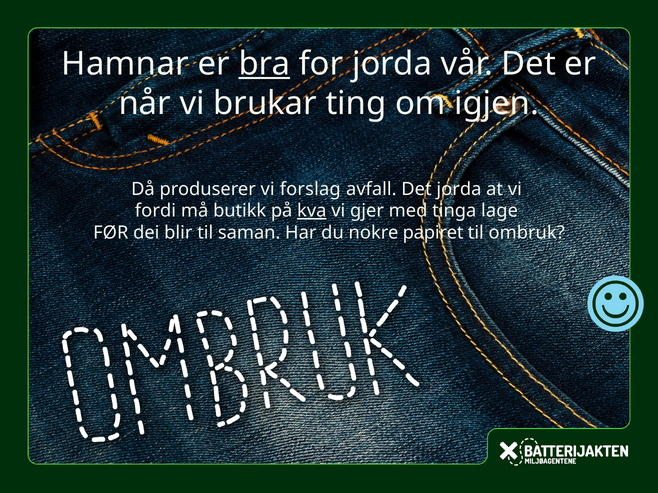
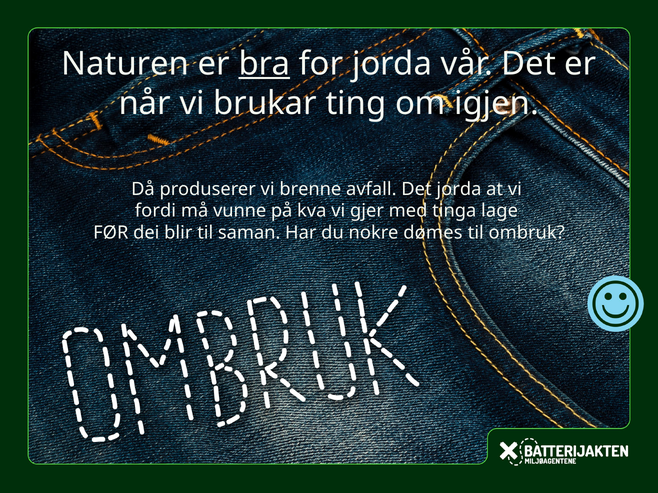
Hamnar: Hamnar -> Naturen
forslag: forslag -> brenne
butikk: butikk -> vunne
kva underline: present -> none
papiret: papiret -> dømes
